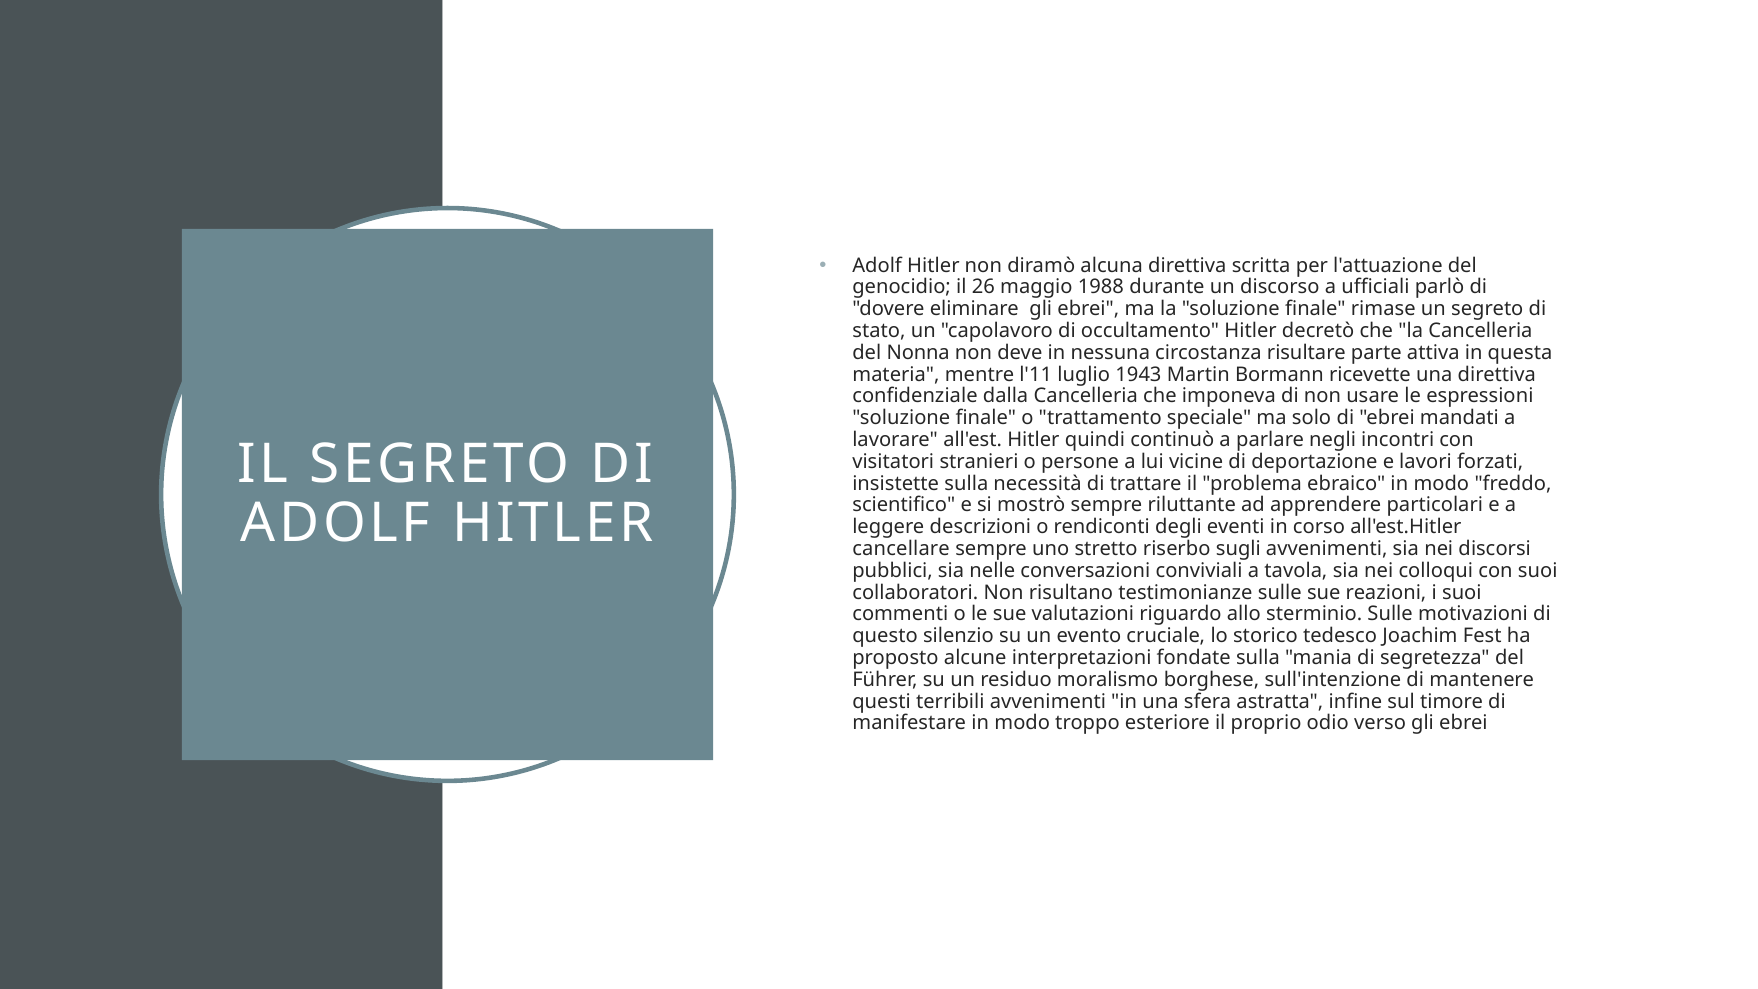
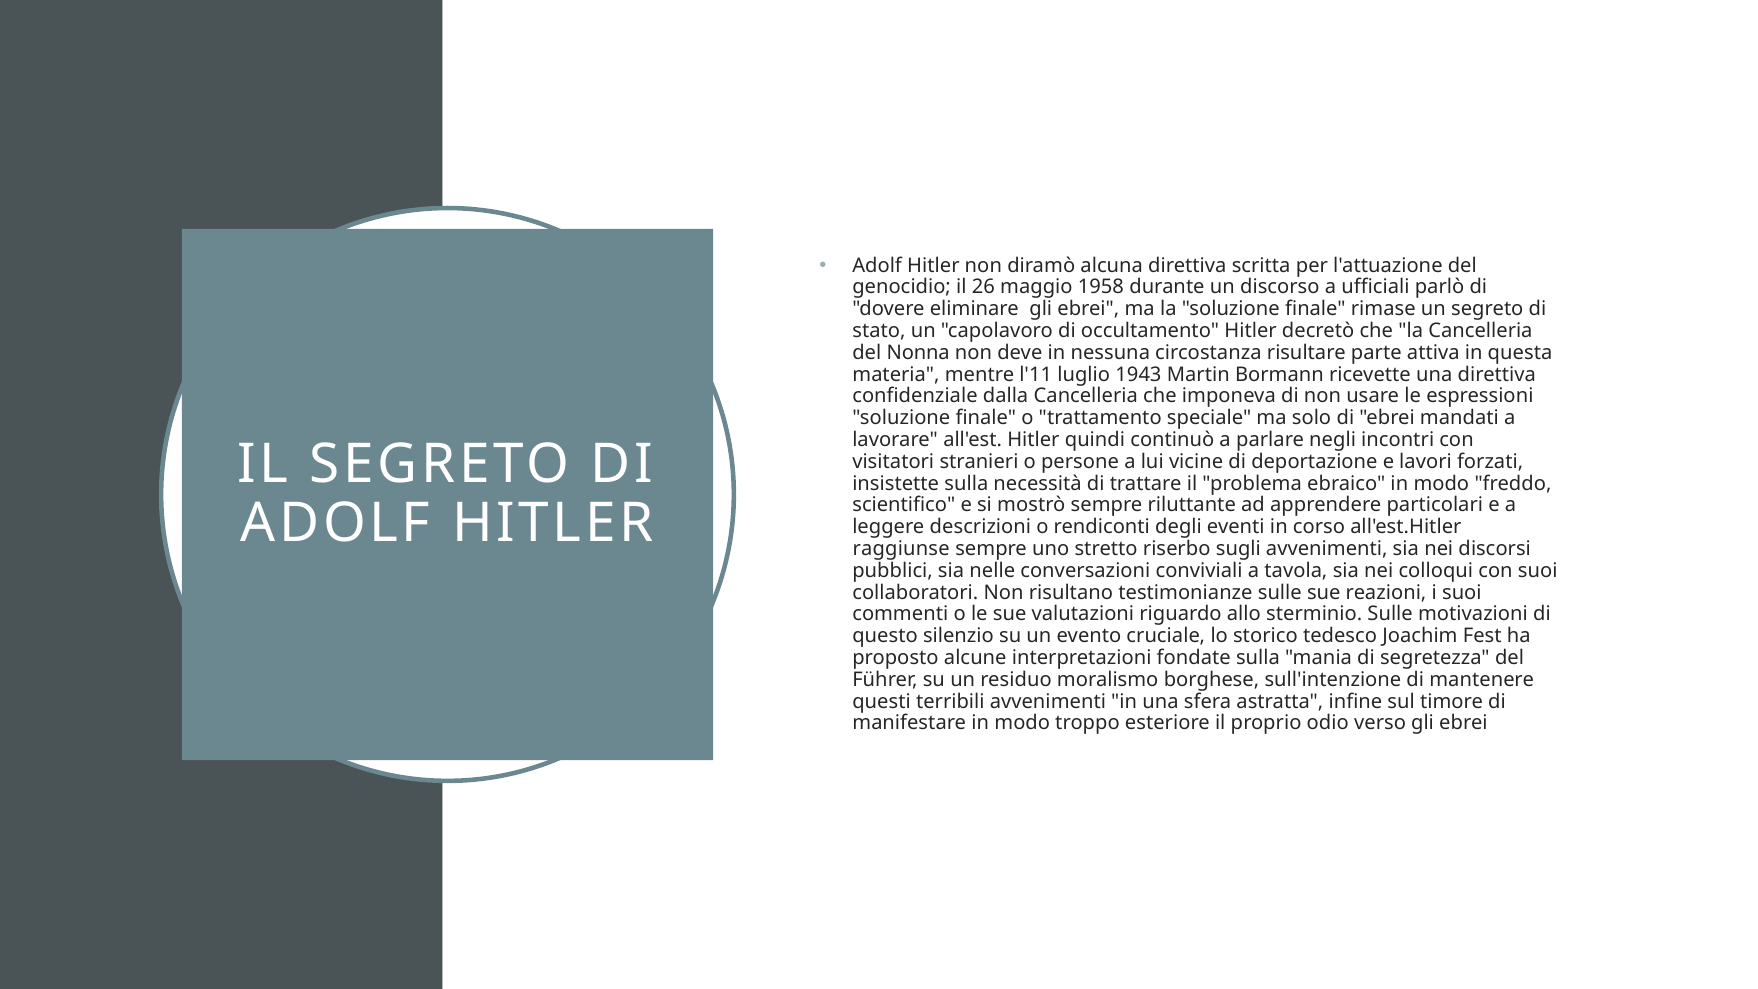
1988: 1988 -> 1958
cancellare: cancellare -> raggiunse
